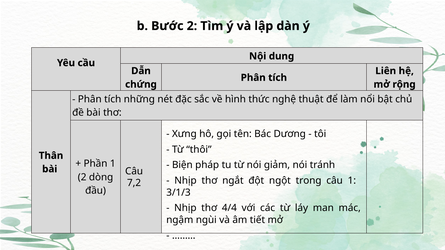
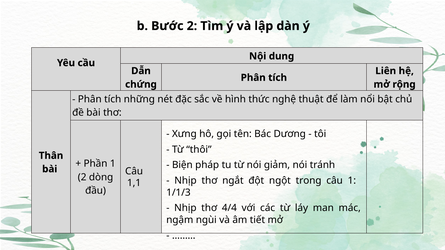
7,2: 7,2 -> 1,1
3/1/3: 3/1/3 -> 1/1/3
